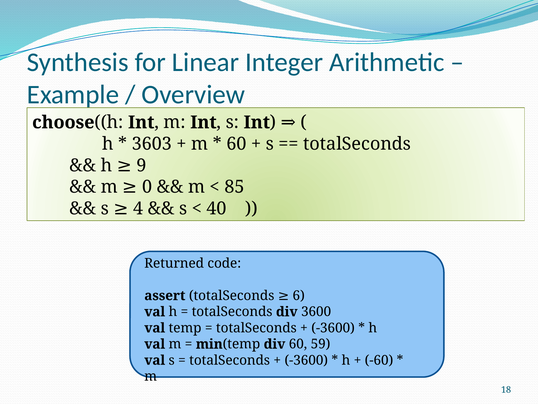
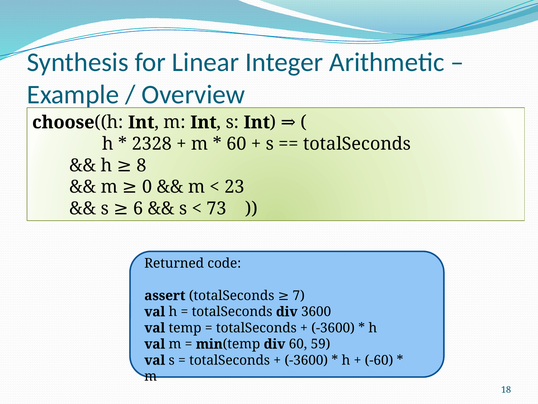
3603: 3603 -> 2328
9: 9 -> 8
85: 85 -> 23
4: 4 -> 6
40: 40 -> 73
6: 6 -> 7
